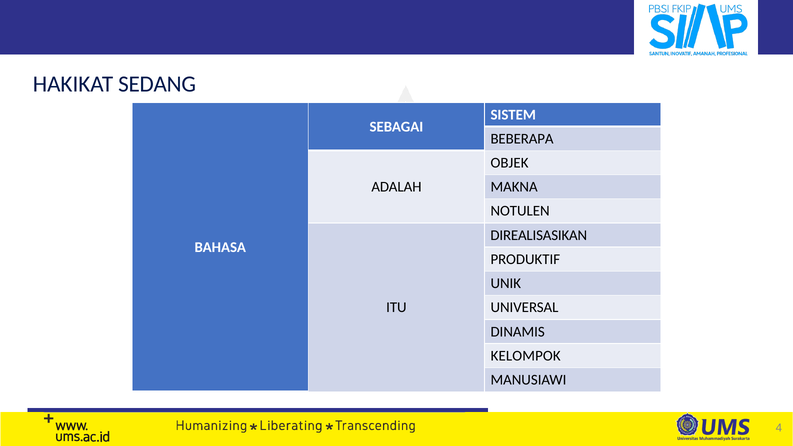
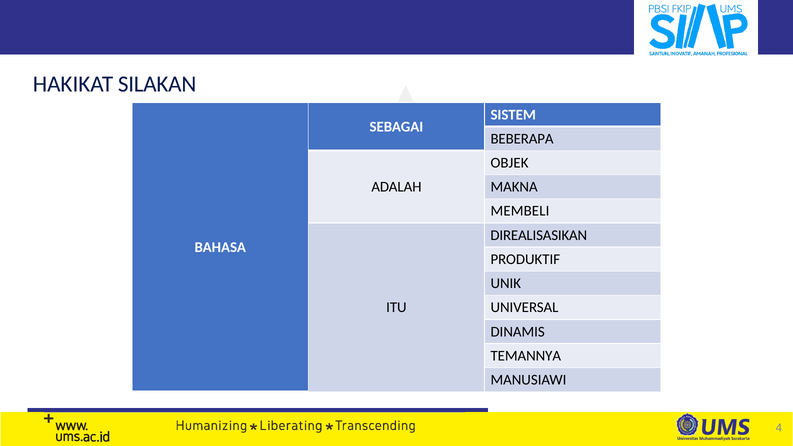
SEDANG: SEDANG -> SILAKAN
NOTULEN: NOTULEN -> MEMBELI
KELOMPOK: KELOMPOK -> TEMANNYA
